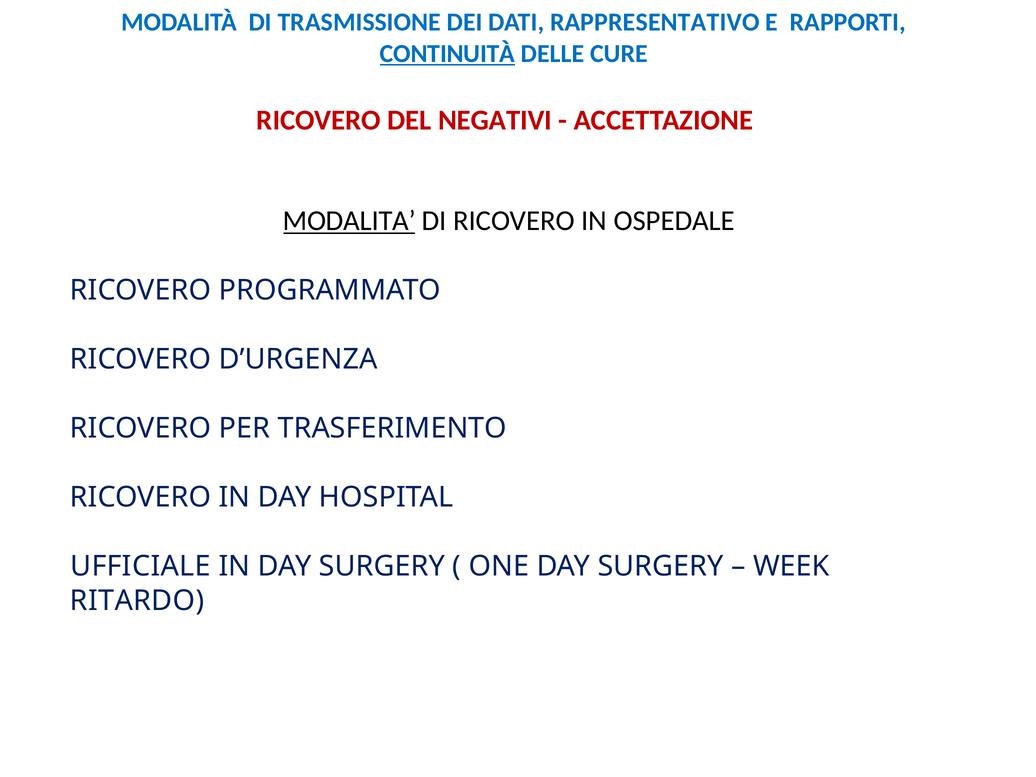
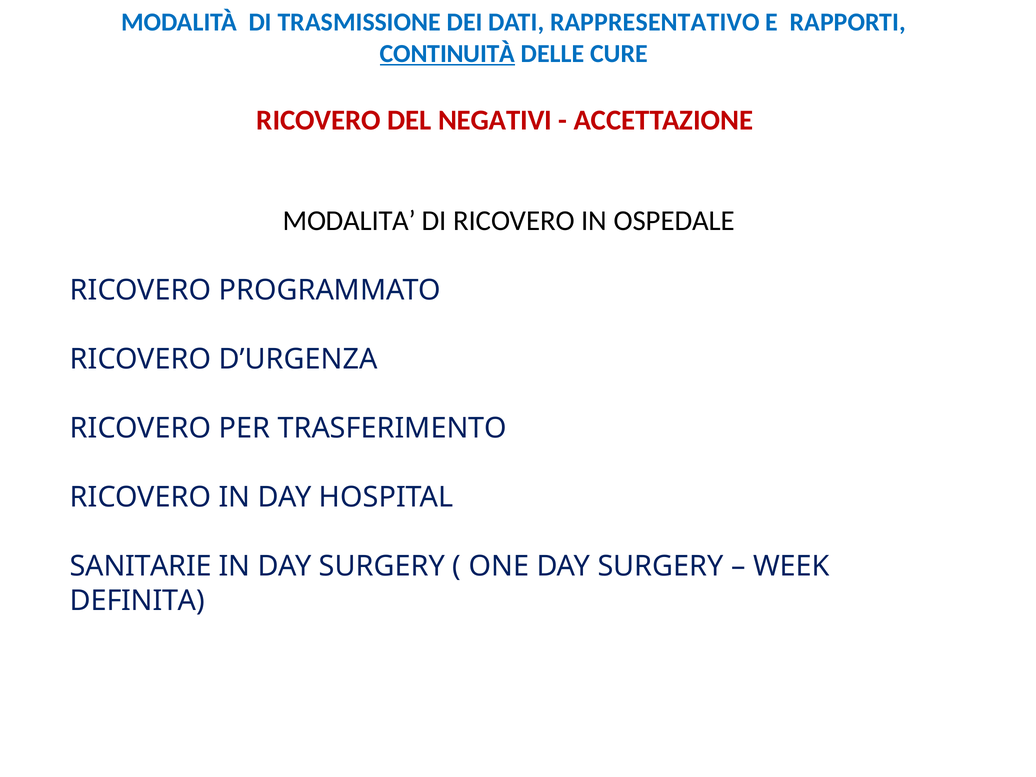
MODALITA underline: present -> none
UFFICIALE: UFFICIALE -> SANITARIE
RITARDO: RITARDO -> DEFINITA
